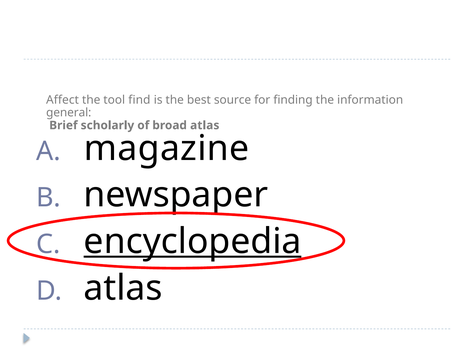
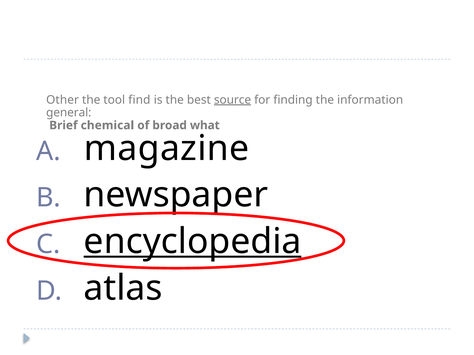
Affect: Affect -> Other
source underline: none -> present
scholarly: scholarly -> chemical
broad atlas: atlas -> what
